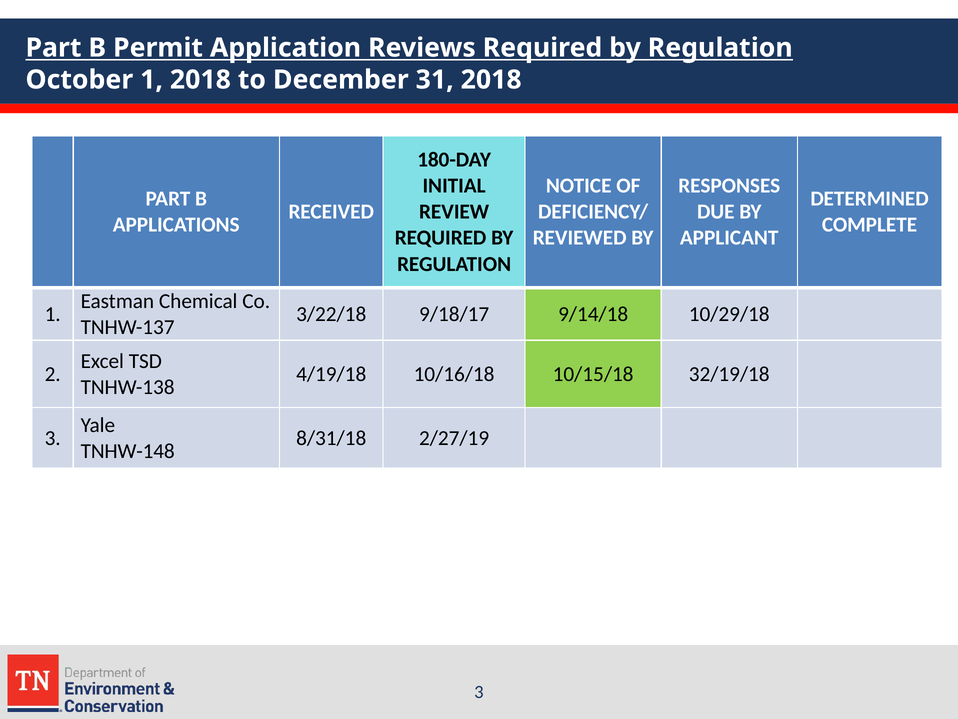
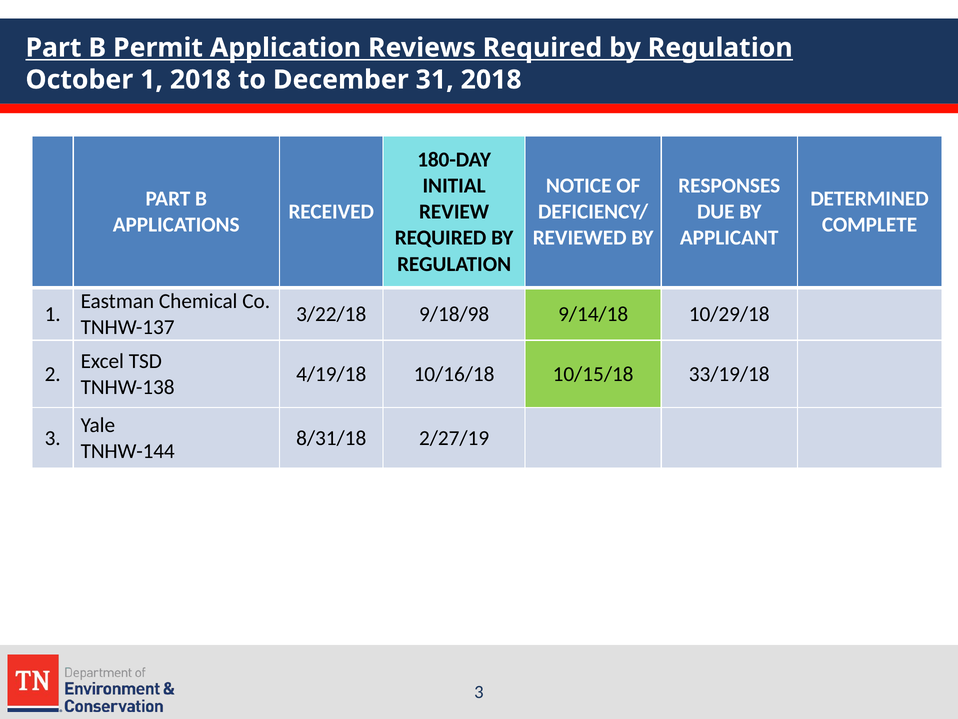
9/18/17: 9/18/17 -> 9/18/98
32/19/18: 32/19/18 -> 33/19/18
TNHW-148: TNHW-148 -> TNHW-144
